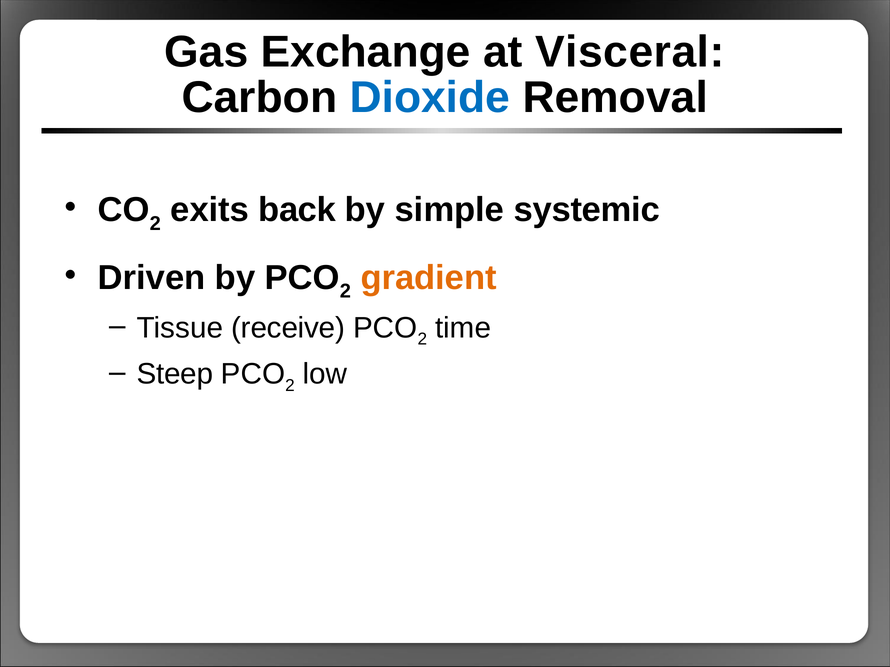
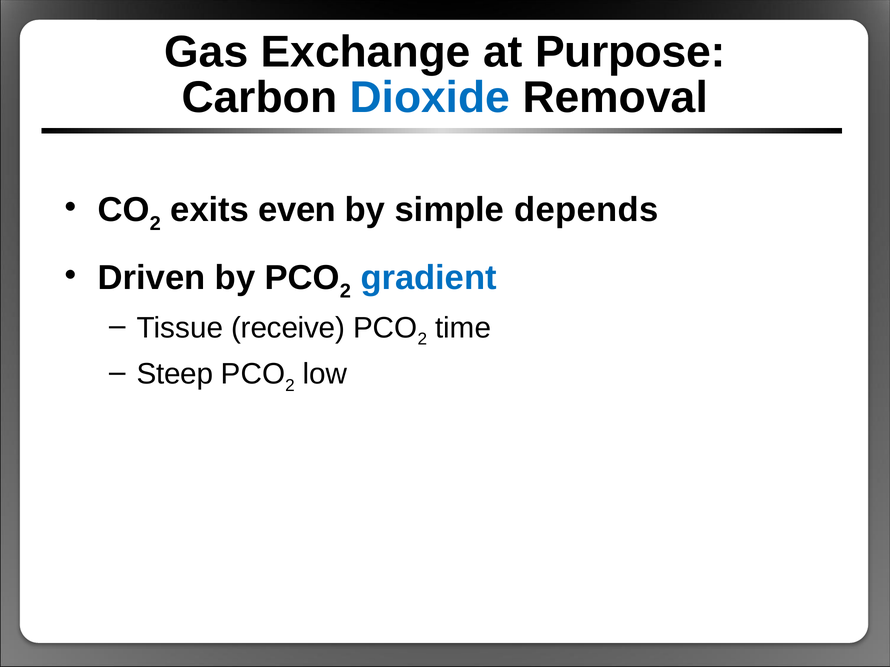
Visceral: Visceral -> Purpose
back: back -> even
systemic: systemic -> depends
gradient colour: orange -> blue
